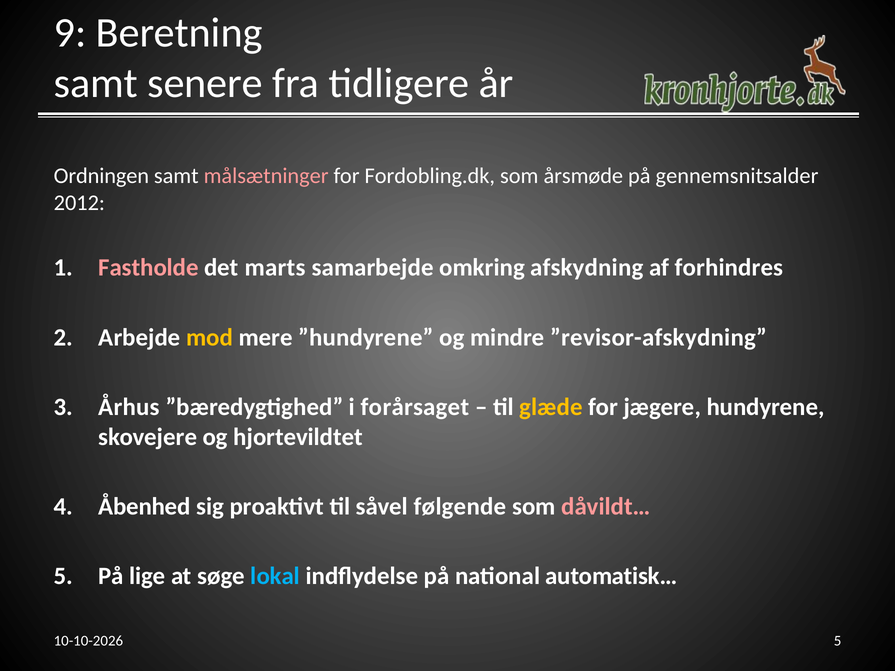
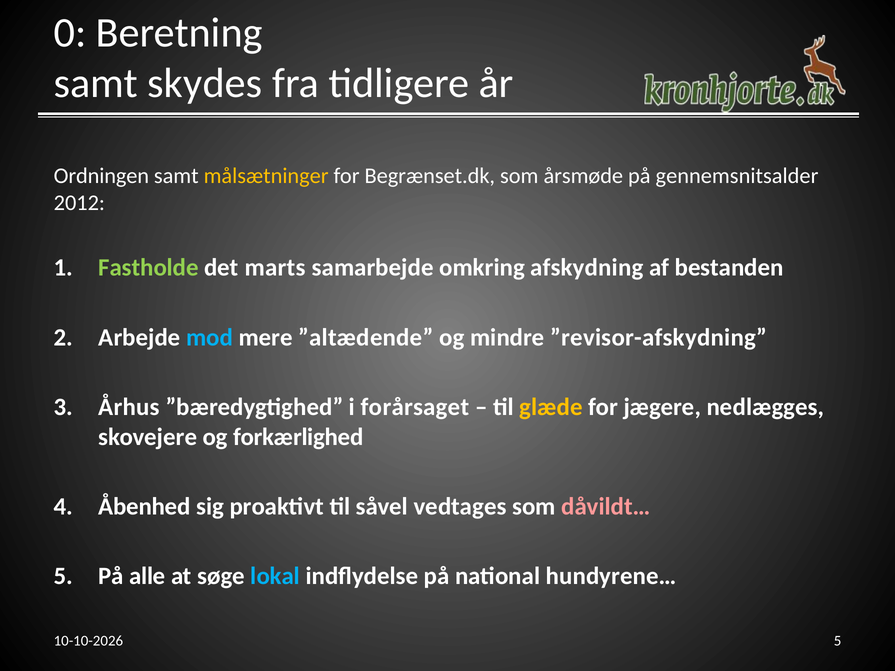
9: 9 -> 0
senere: senere -> skydes
målsætninger colour: pink -> yellow
Fordobling.dk: Fordobling.dk -> Begrænset.dk
Fastholde colour: pink -> light green
forhindres: forhindres -> bestanden
mod colour: yellow -> light blue
”hundyrene: ”hundyrene -> ”altædende
hundyrene: hundyrene -> nedlægges
hjortevildtet: hjortevildtet -> forkærlighed
følgende: følgende -> vedtages
lige: lige -> alle
automatisk…: automatisk… -> hundyrene…
